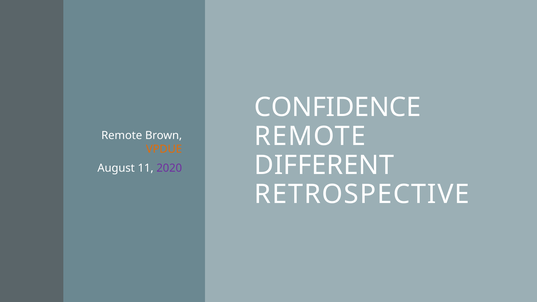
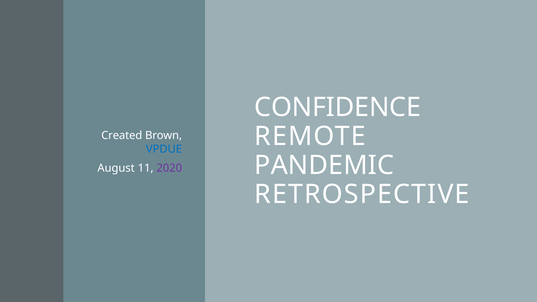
Remote at (122, 136): Remote -> Created
VPDUE colour: orange -> blue
DIFFERENT: DIFFERENT -> PANDEMIC
